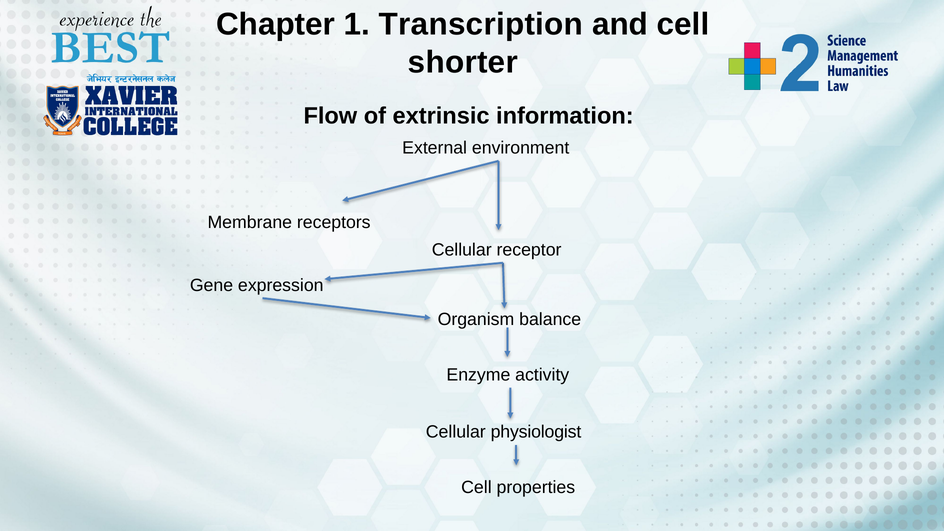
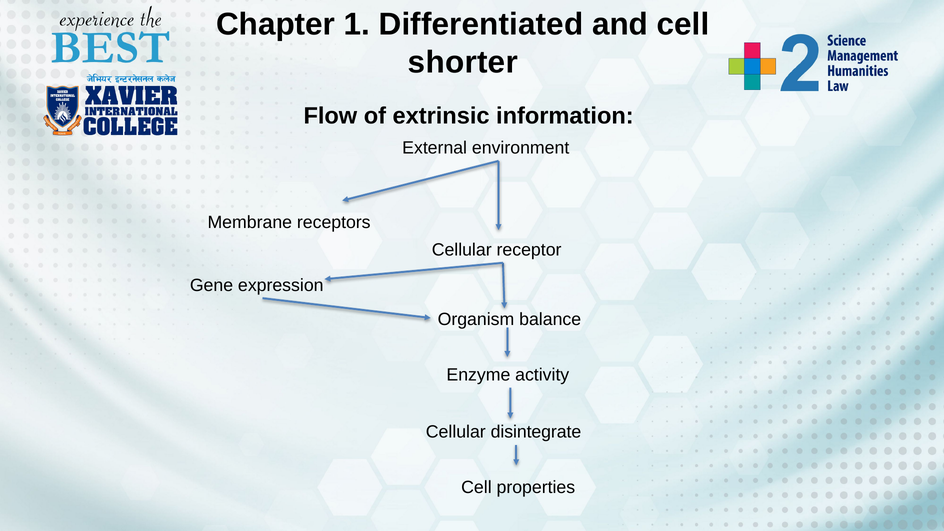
Transcription: Transcription -> Differentiated
physiologist: physiologist -> disintegrate
